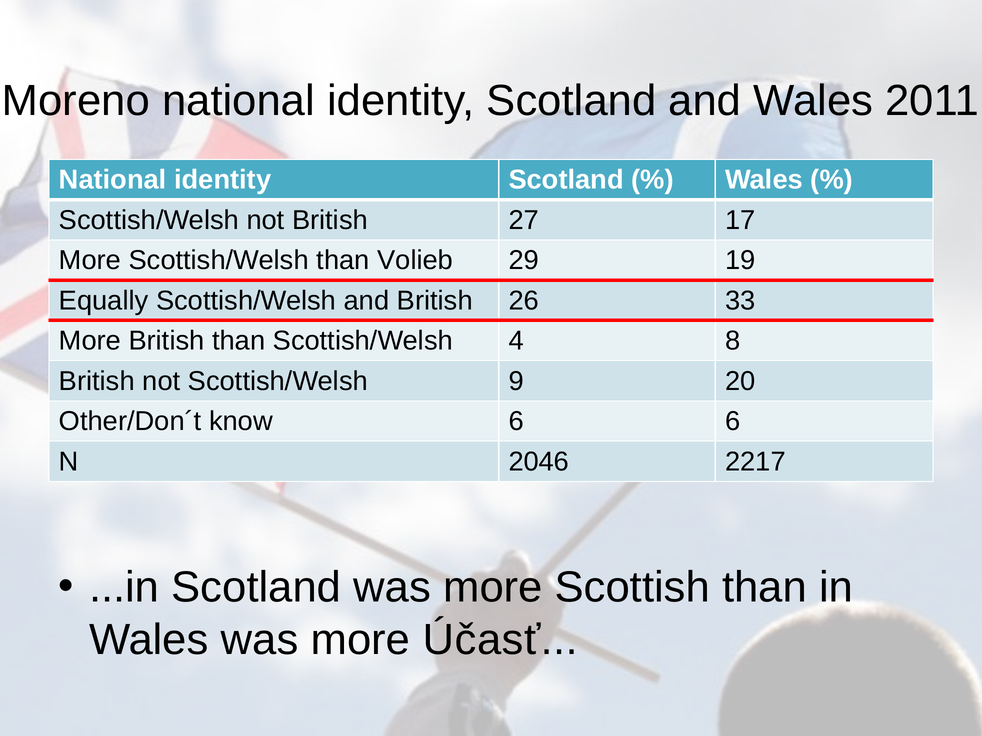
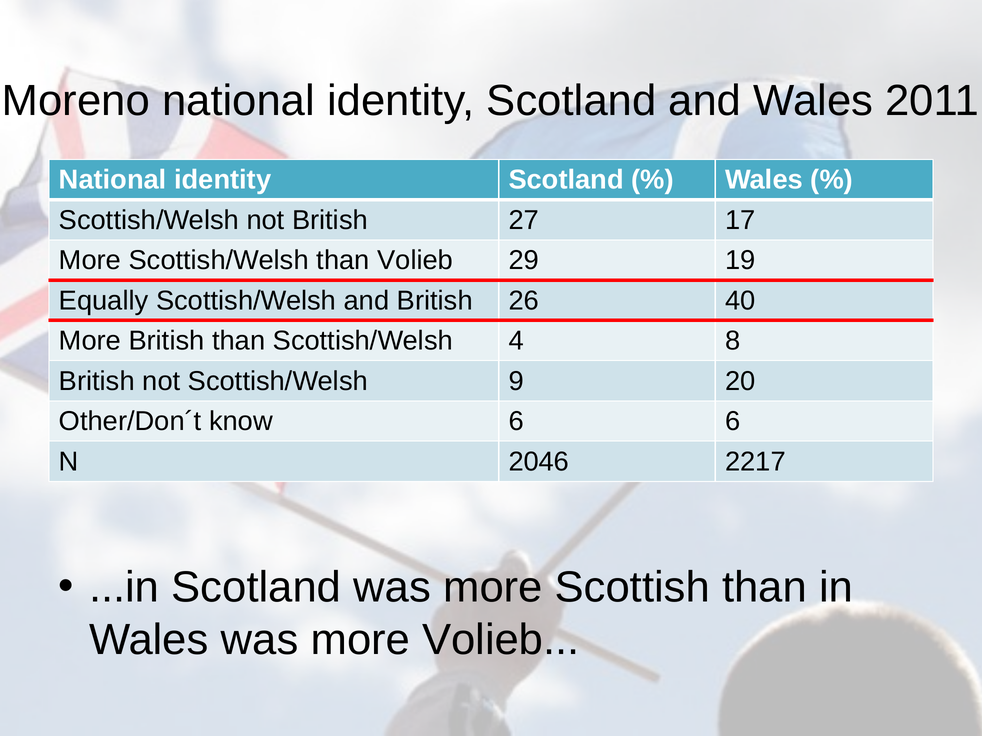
33: 33 -> 40
more Účasť: Účasť -> Volieb
